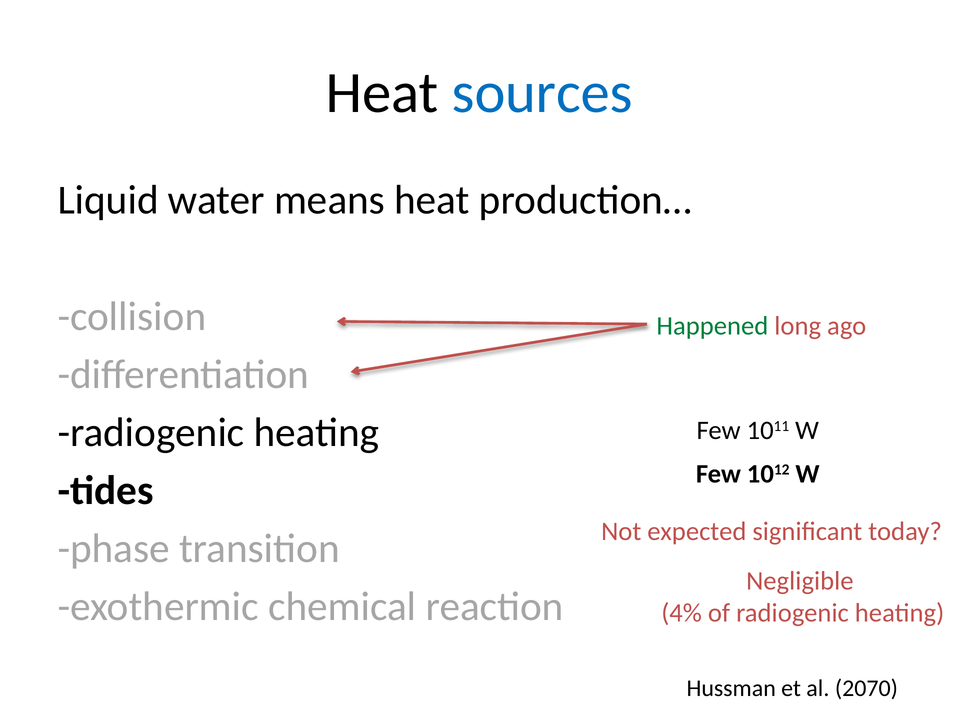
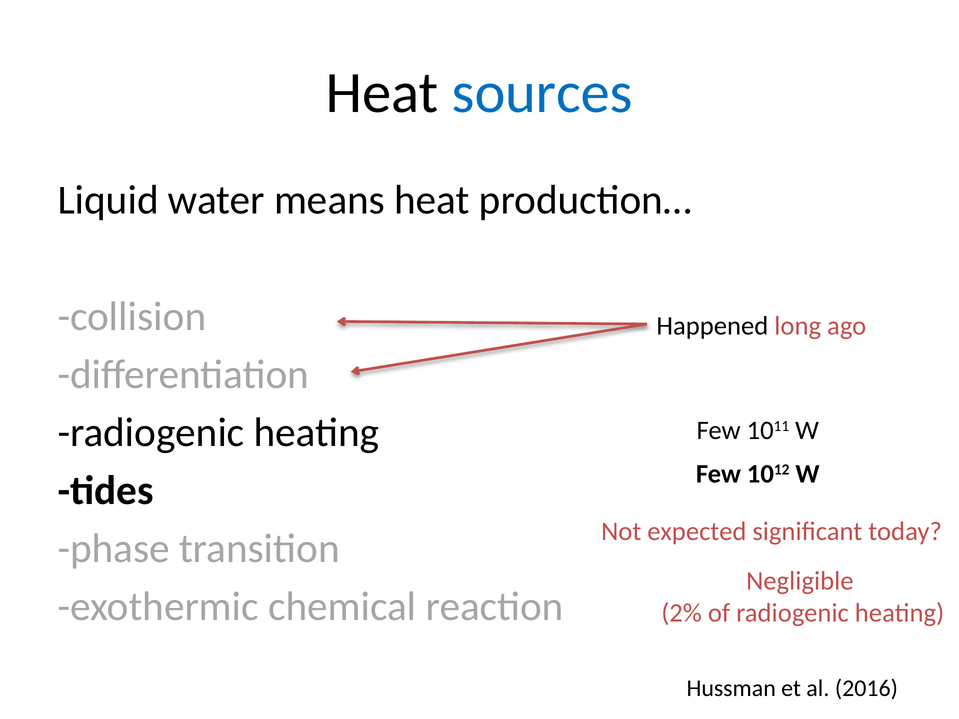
Happened colour: green -> black
4%: 4% -> 2%
2070: 2070 -> 2016
